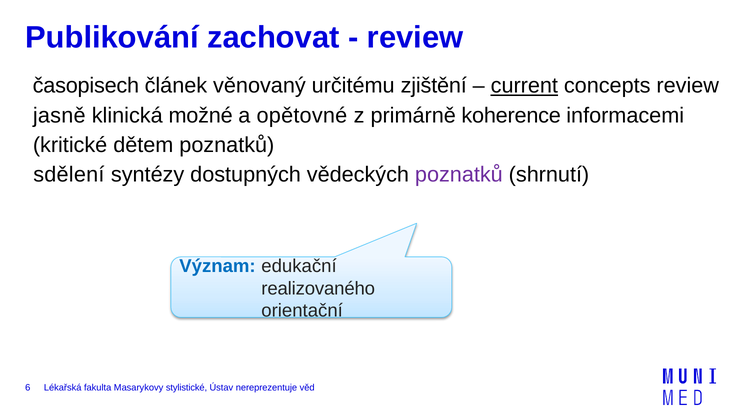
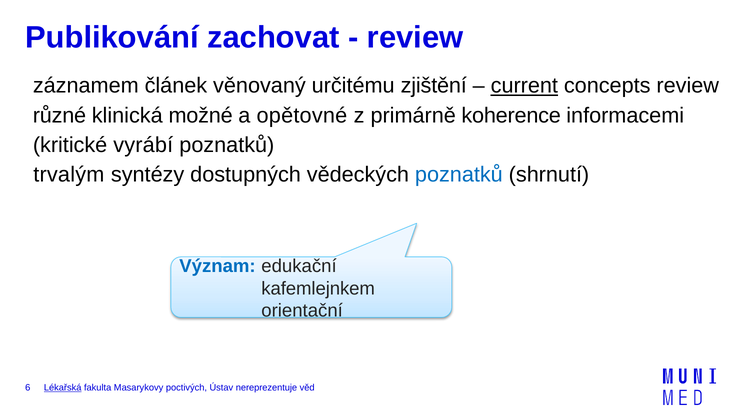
časopisech: časopisech -> záznamem
jasně: jasně -> různé
dětem: dětem -> vyrábí
sdělení: sdělení -> trvalým
poznatků at (459, 175) colour: purple -> blue
realizovaného: realizovaného -> kafemlejnkem
Lékařská underline: none -> present
stylistické: stylistické -> poctivých
